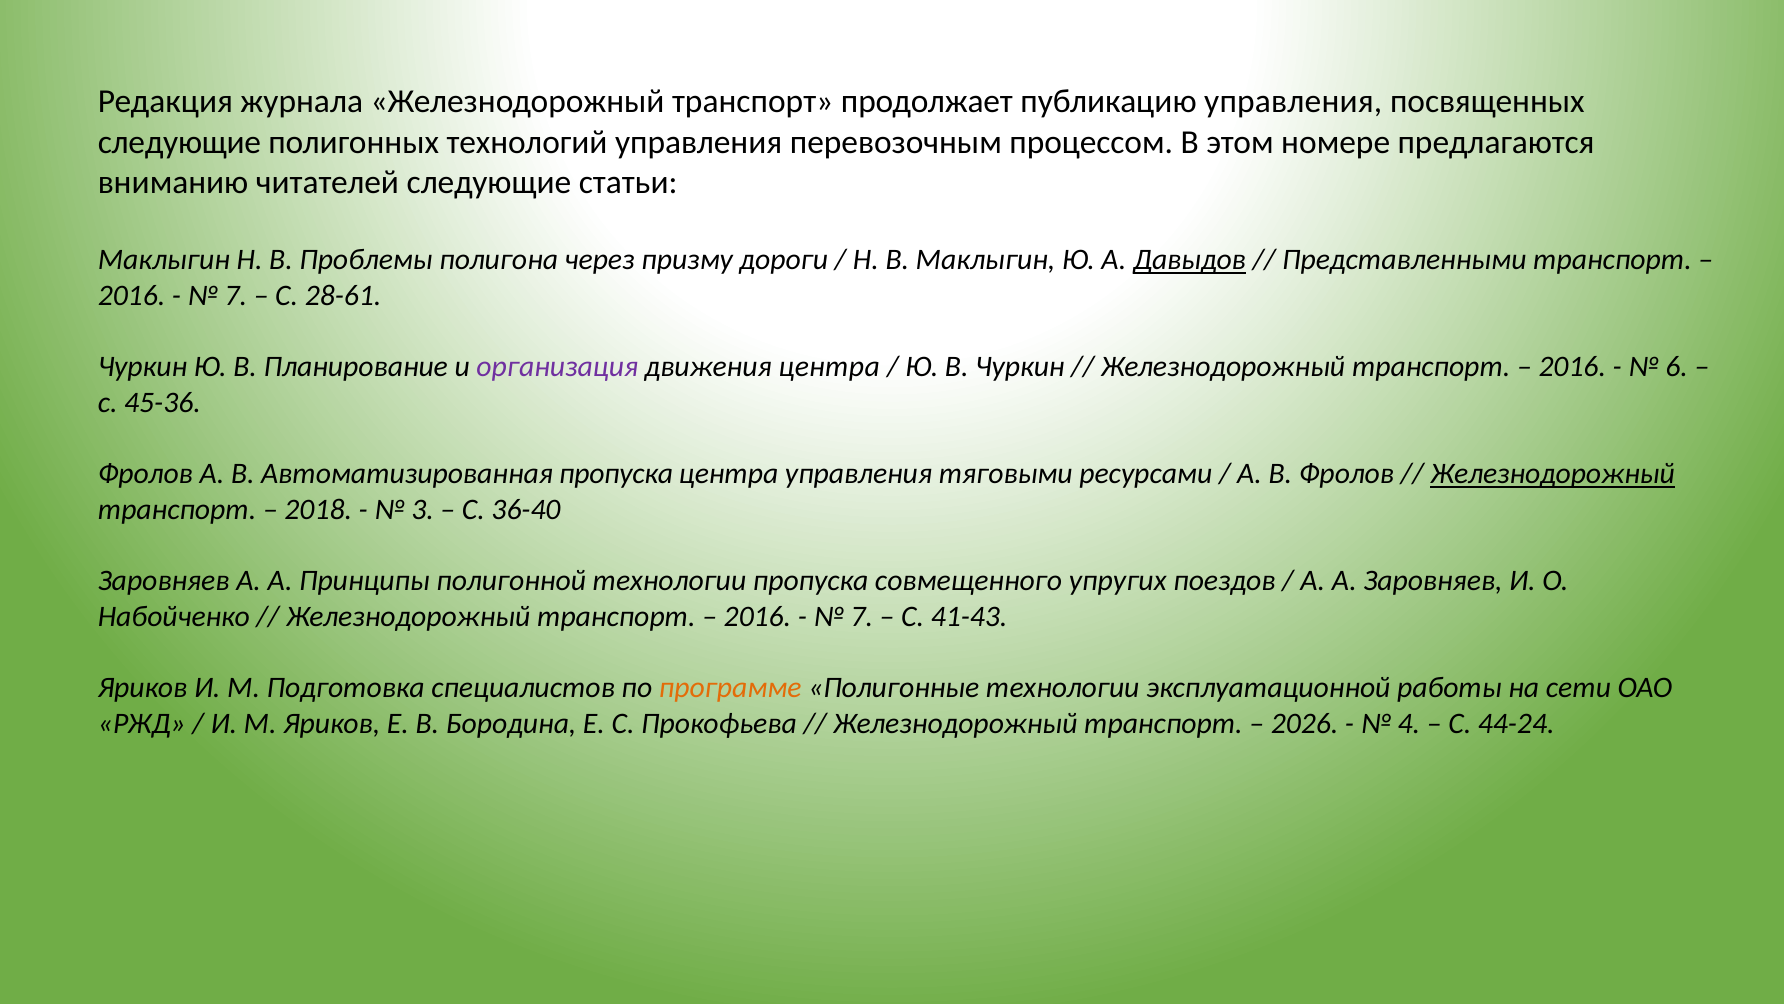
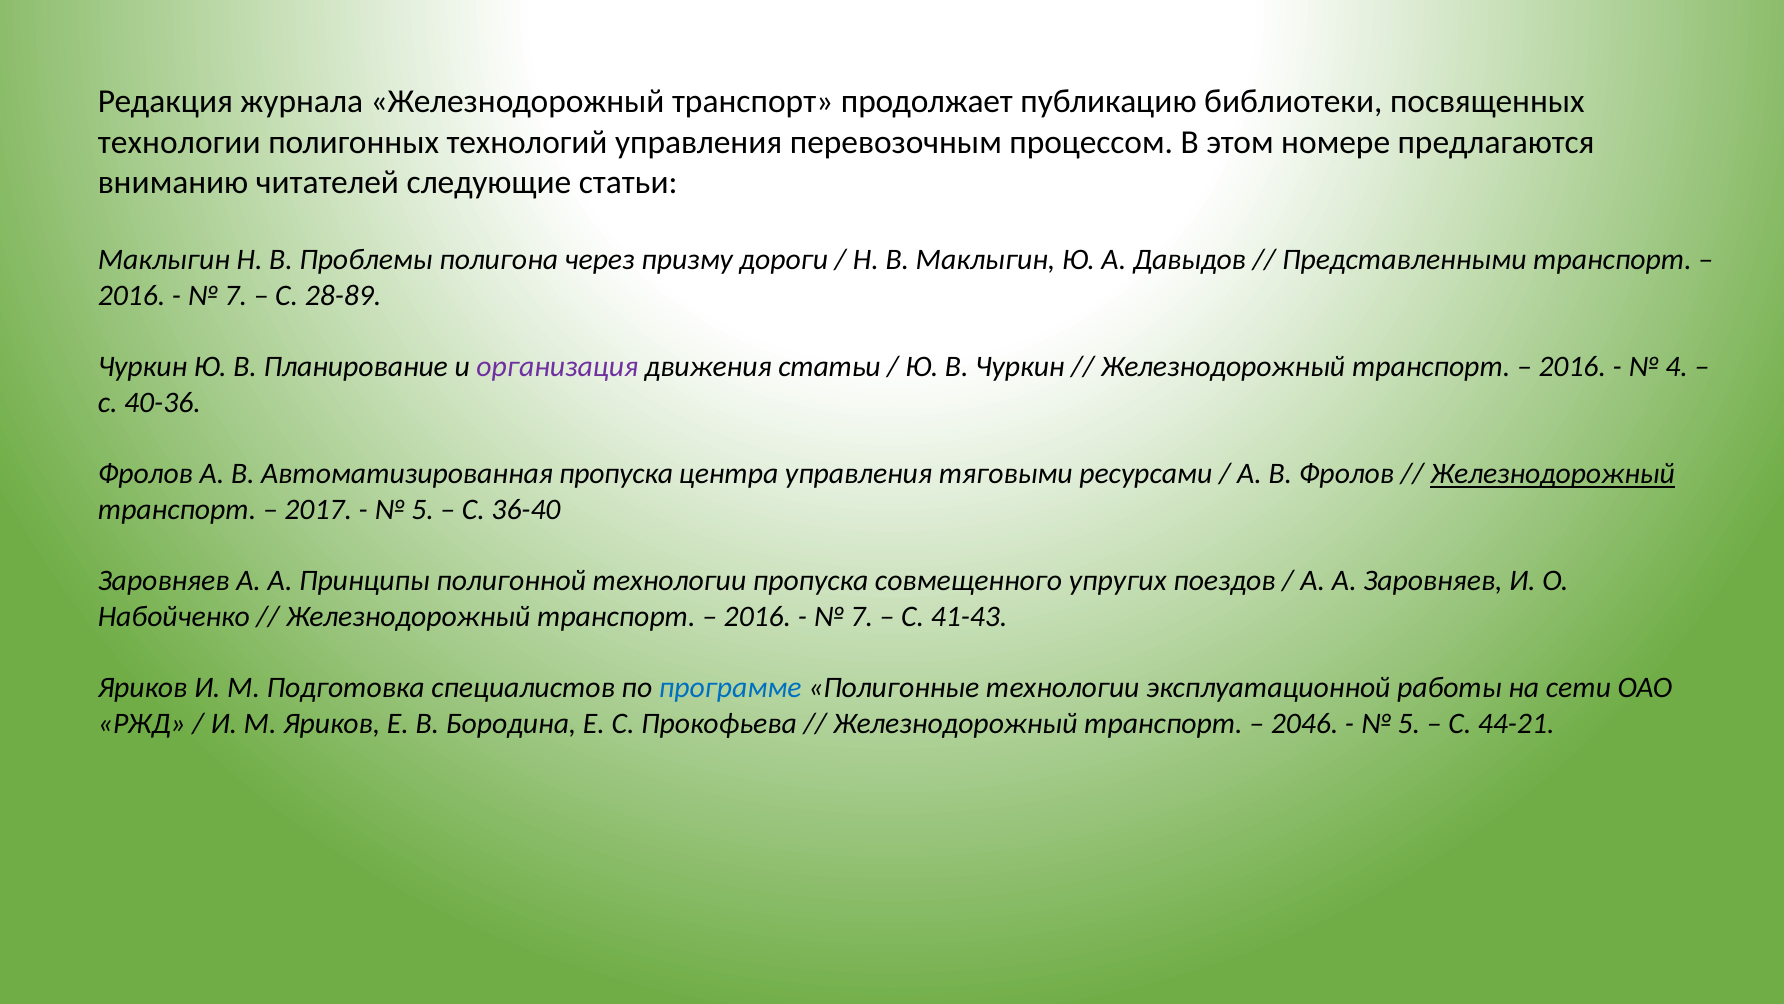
публикацию управления: управления -> библиотеки
следующие at (179, 142): следующие -> технологии
Давыдов underline: present -> none
28-61: 28-61 -> 28-89
движения центра: центра -> статьи
6: 6 -> 4
45-36: 45-36 -> 40-36
2018: 2018 -> 2017
3 at (423, 509): 3 -> 5
программе colour: orange -> blue
2026: 2026 -> 2046
4 at (1409, 723): 4 -> 5
44-24: 44-24 -> 44-21
